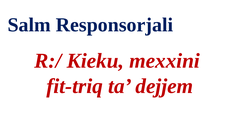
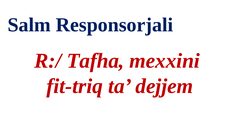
Kieku: Kieku -> Tafha
